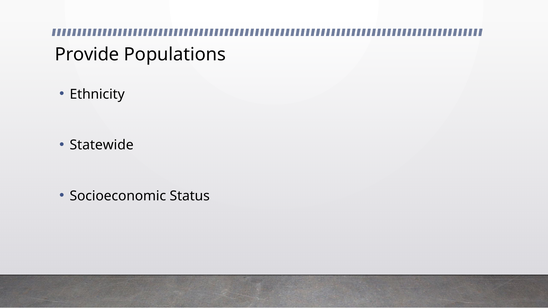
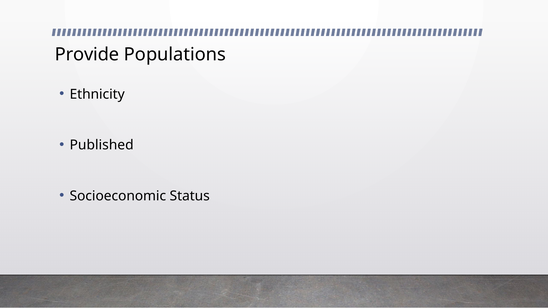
Statewide: Statewide -> Published
